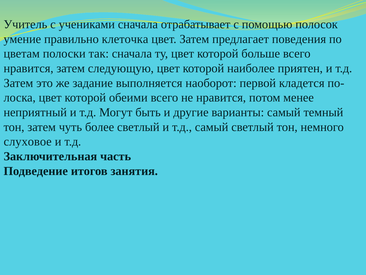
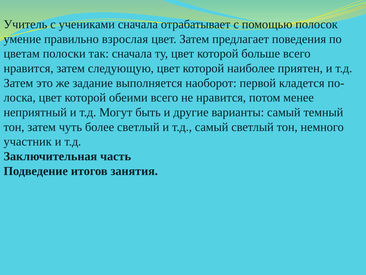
клеточка: клеточка -> взрослая
слуховое: слуховое -> участник
